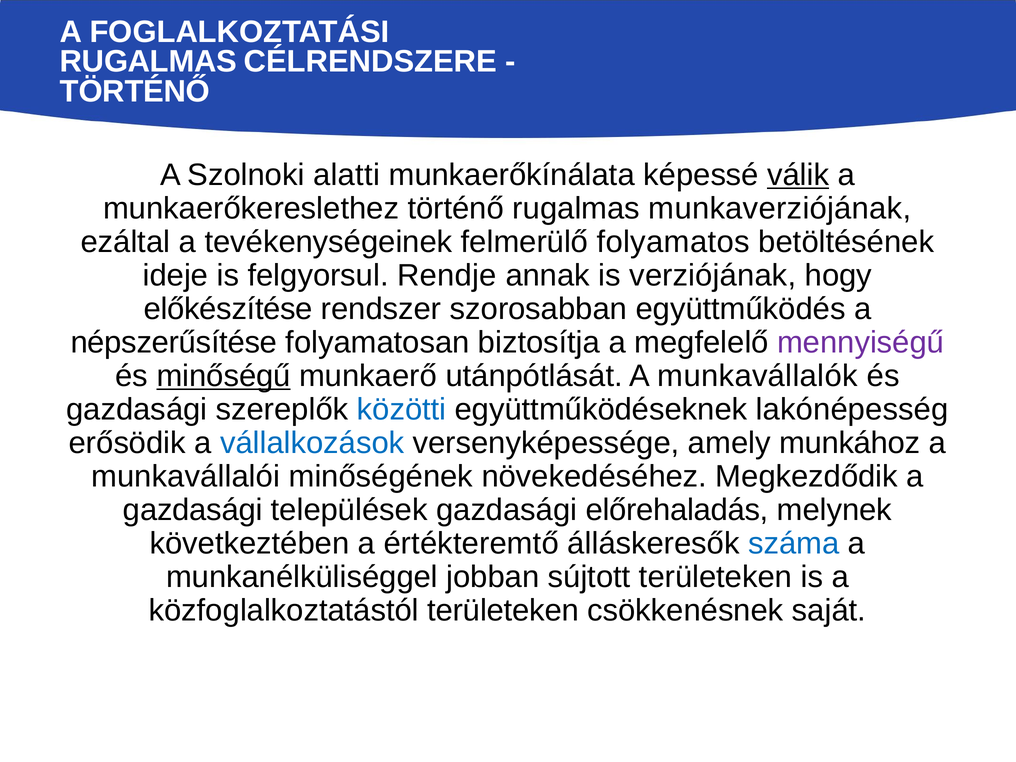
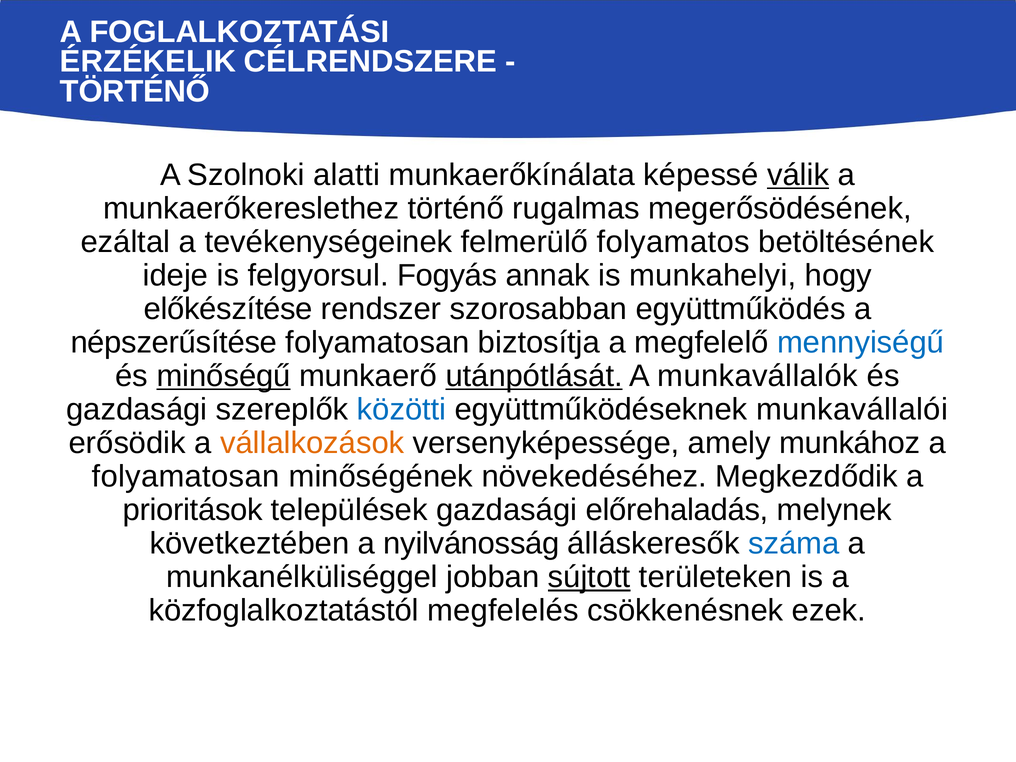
RUGALMAS at (148, 62): RUGALMAS -> ÉRZÉKELIK
munkaverziójának: munkaverziójának -> megerősödésének
Rendje: Rendje -> Fogyás
verziójának: verziójának -> munkahelyi
mennyiségű colour: purple -> blue
utánpótlását underline: none -> present
lakónépesség: lakónépesség -> munkavállalói
vállalkozások colour: blue -> orange
munkavállalói at (186, 477): munkavállalói -> folyamatosan
gazdasági at (193, 510): gazdasági -> prioritások
értékteremtő: értékteremtő -> nyilvánosság
sújtott underline: none -> present
közfoglalkoztatástól területeken: területeken -> megfelelés
saját: saját -> ezek
